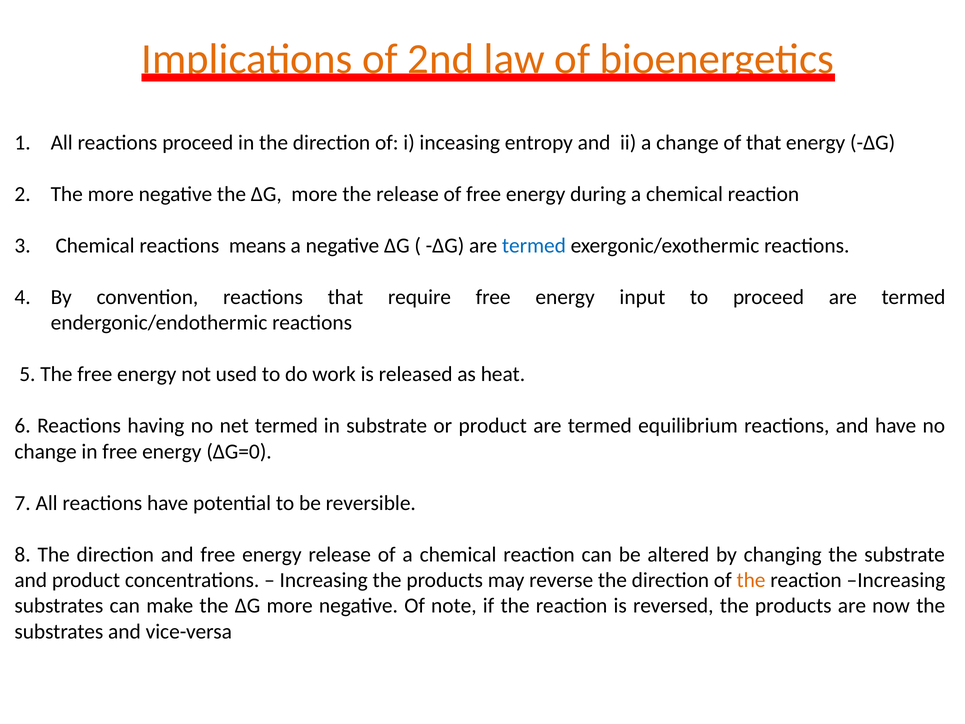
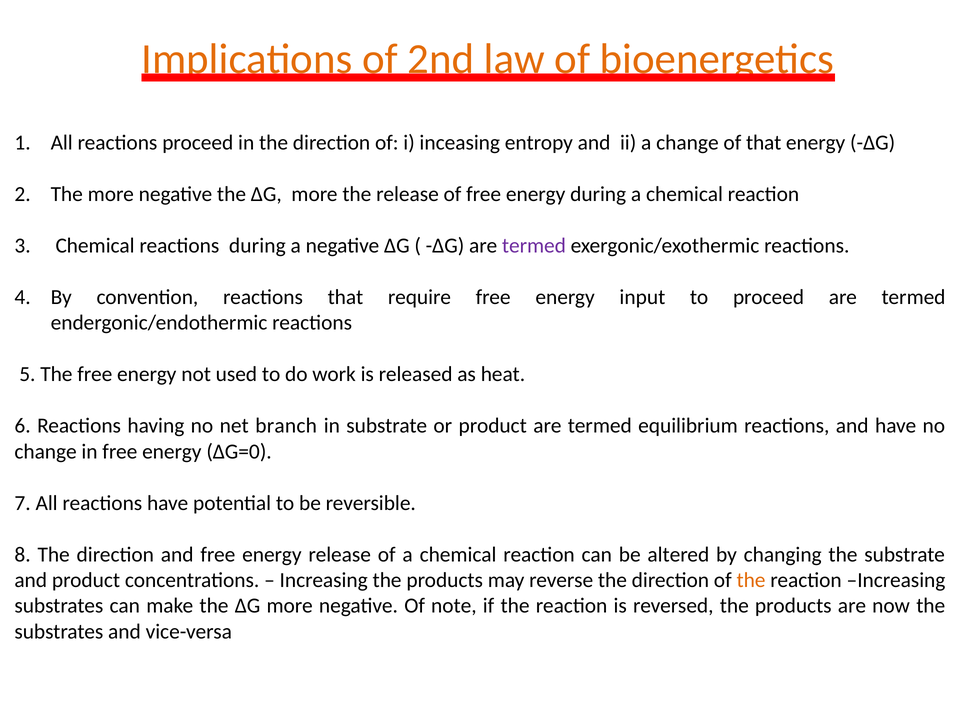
reactions means: means -> during
termed at (534, 246) colour: blue -> purple
net termed: termed -> branch
